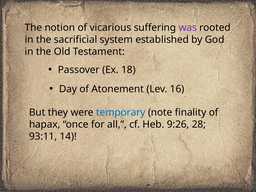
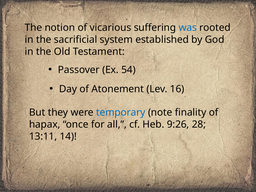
was colour: purple -> blue
18: 18 -> 54
93:11: 93:11 -> 13:11
